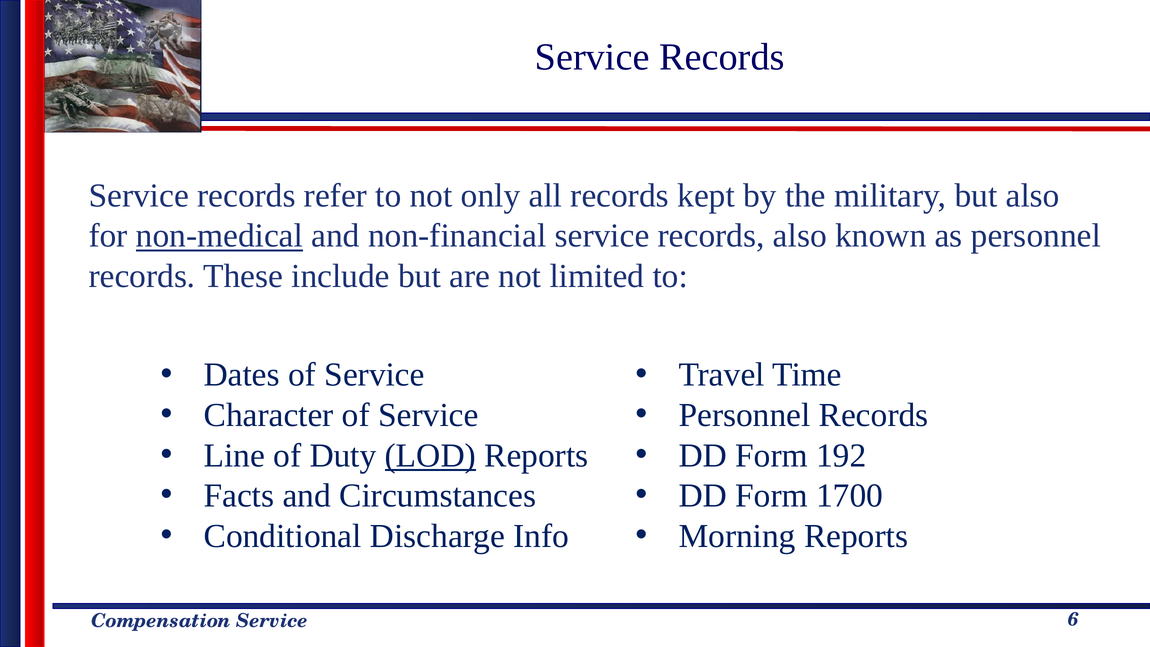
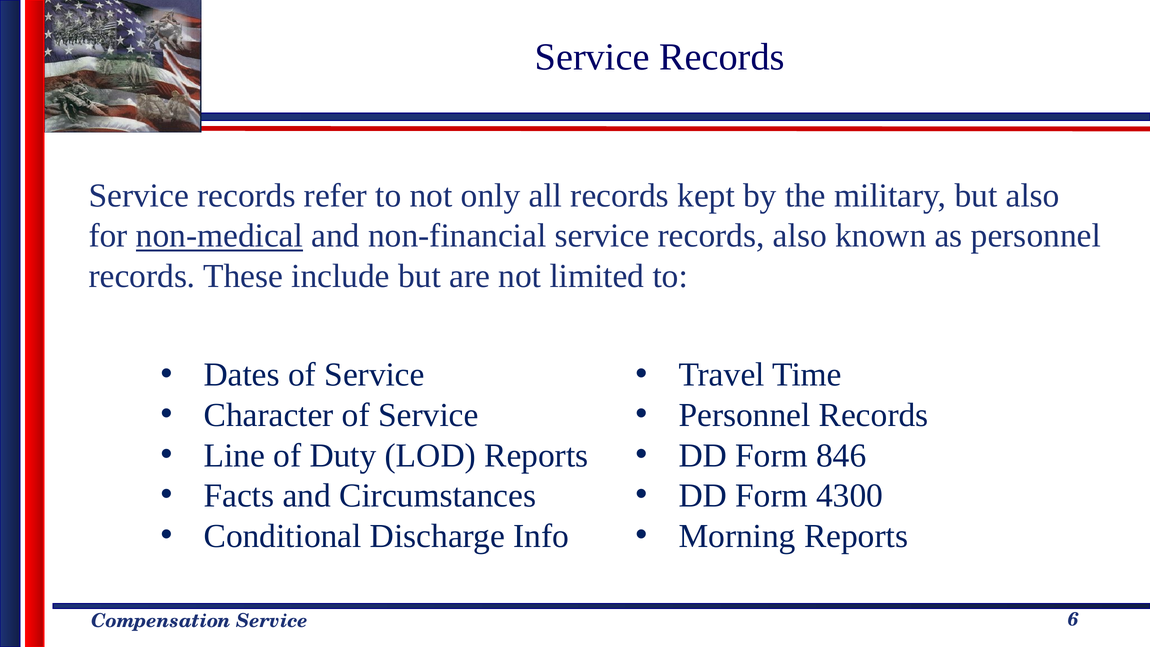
LOD underline: present -> none
192: 192 -> 846
1700: 1700 -> 4300
